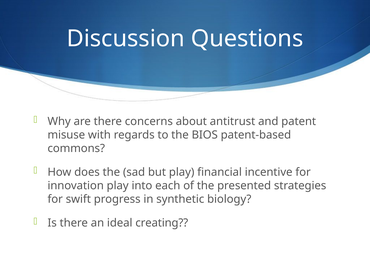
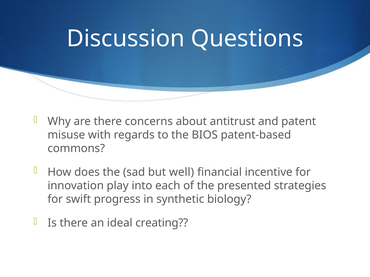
but play: play -> well
